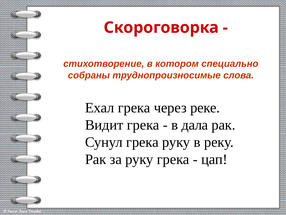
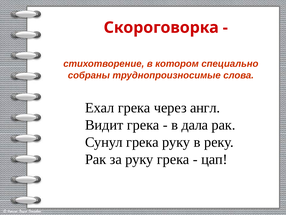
реке: реке -> англ
